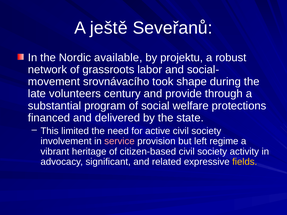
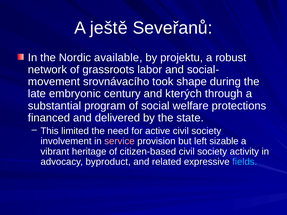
volunteers: volunteers -> embryonic
provide: provide -> kterých
regime: regime -> sizable
significant: significant -> byproduct
fields colour: yellow -> light blue
